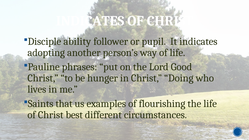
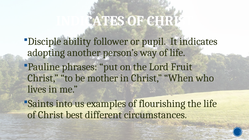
Good: Good -> Fruit
hunger: hunger -> mother
Doing: Doing -> When
that: that -> into
